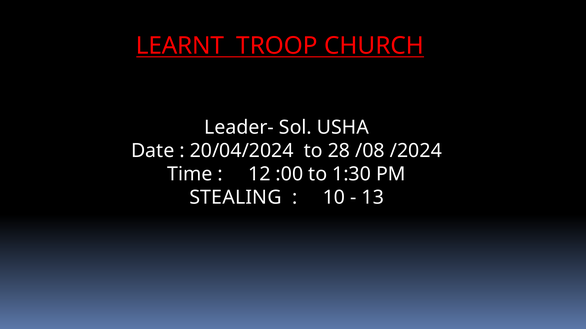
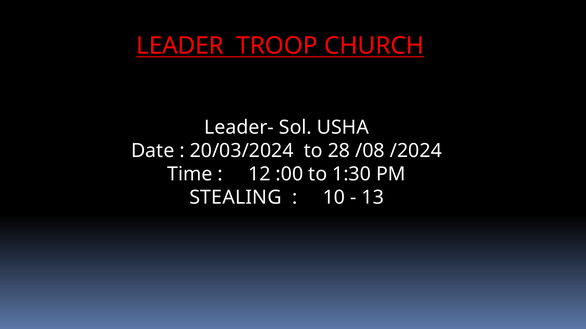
LEARNT: LEARNT -> LEADER
20/04/2024: 20/04/2024 -> 20/03/2024
